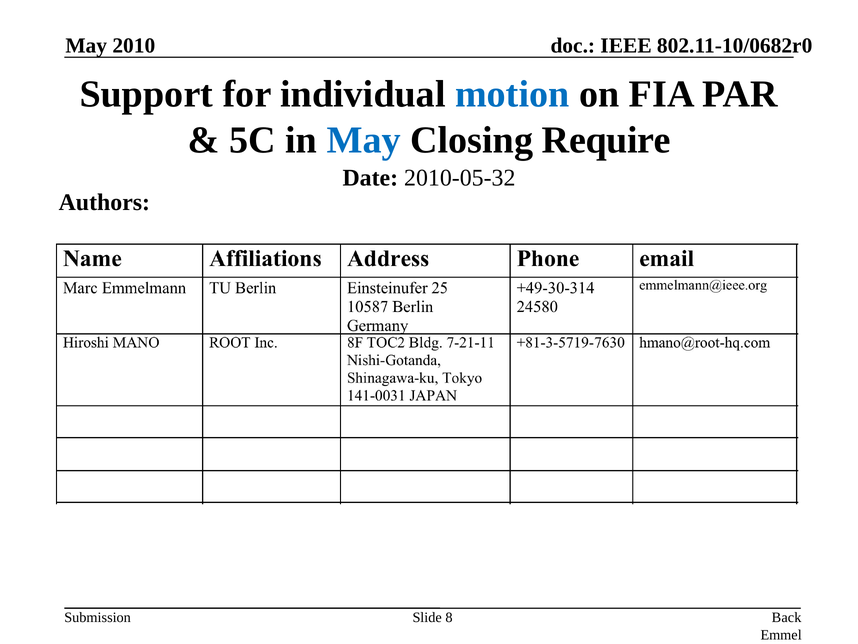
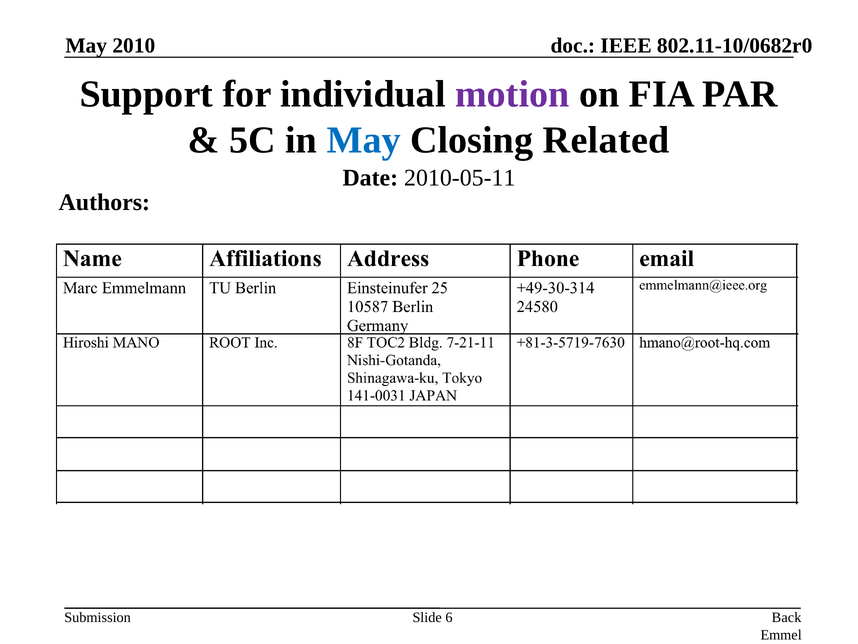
motion colour: blue -> purple
Require: Require -> Related
2010-05-32: 2010-05-32 -> 2010-05-11
8: 8 -> 6
